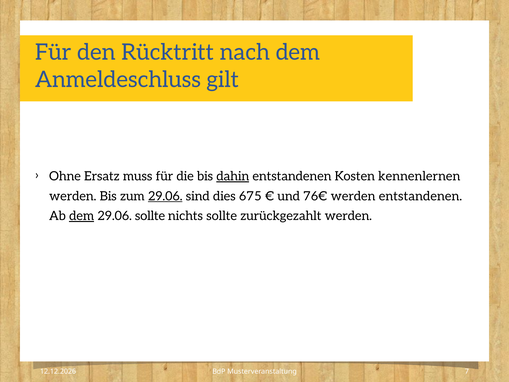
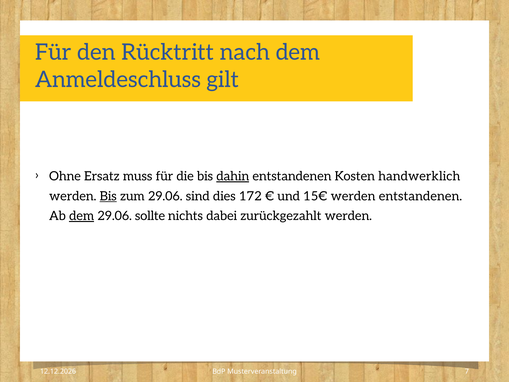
kennenlernen: kennenlernen -> handwerklich
Bis at (108, 196) underline: none -> present
29.06 at (165, 196) underline: present -> none
675: 675 -> 172
76€: 76€ -> 15€
nichts sollte: sollte -> dabei
